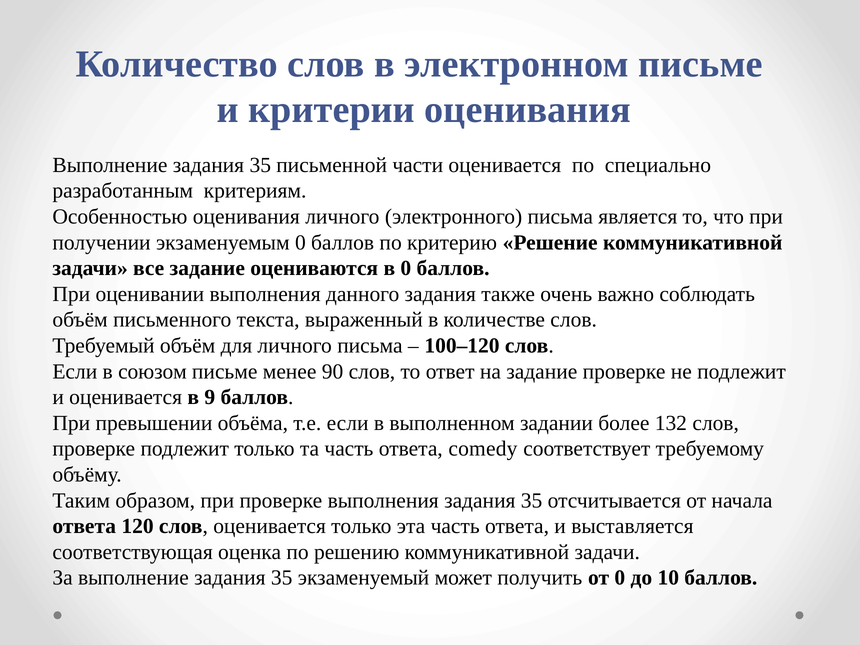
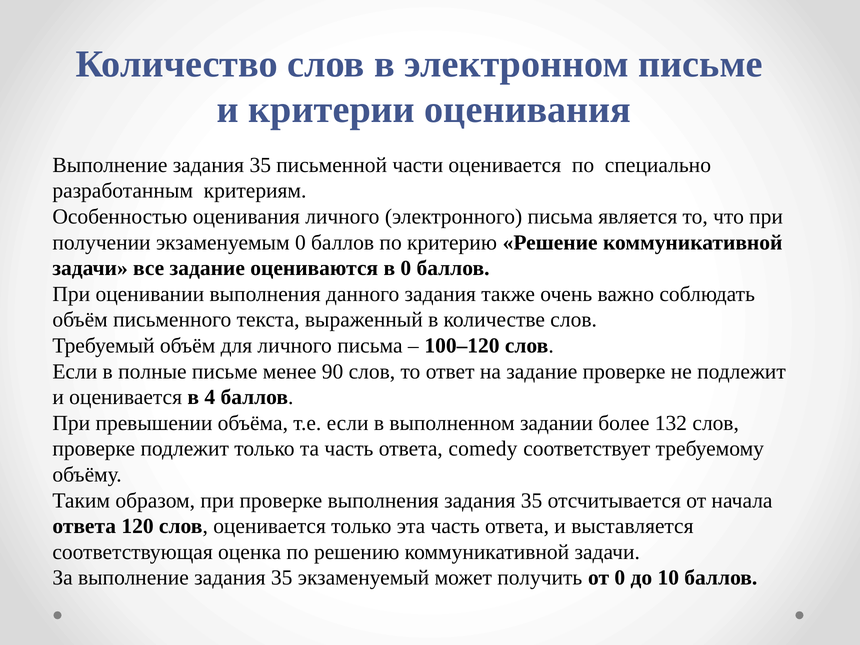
союзом: союзом -> полные
9: 9 -> 4
